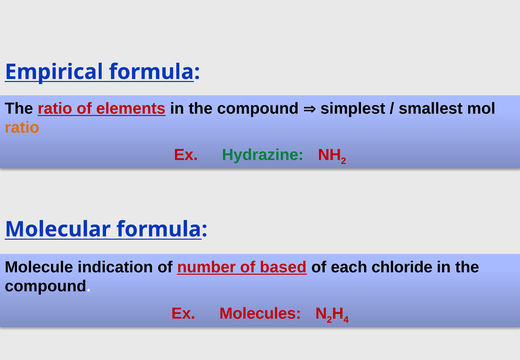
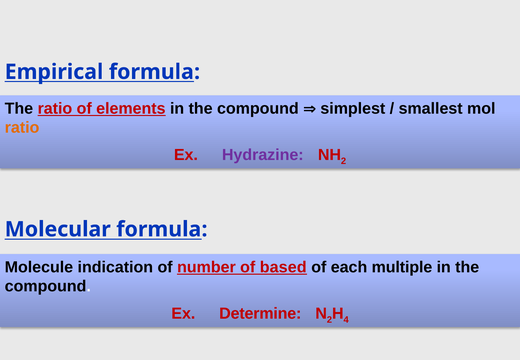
Hydrazine colour: green -> purple
chloride: chloride -> multiple
Molecules: Molecules -> Determine
